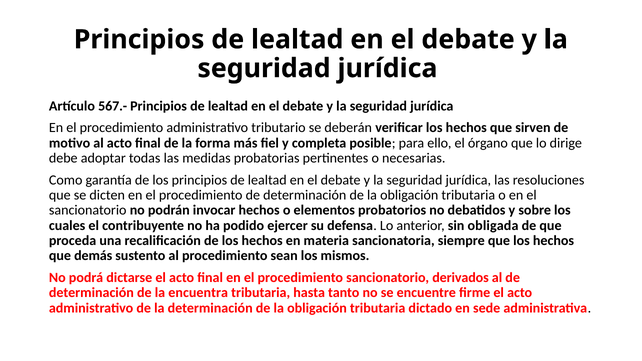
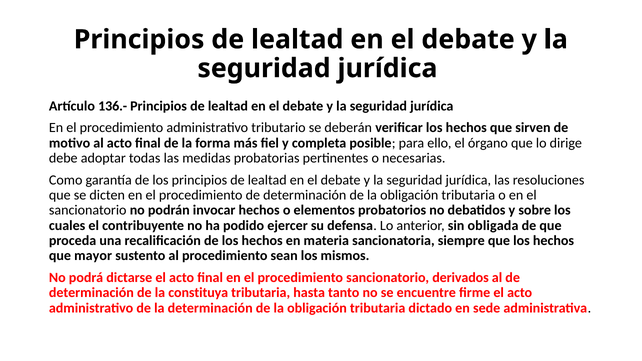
567.-: 567.- -> 136.-
demás: demás -> mayor
encuentra: encuentra -> constituya
